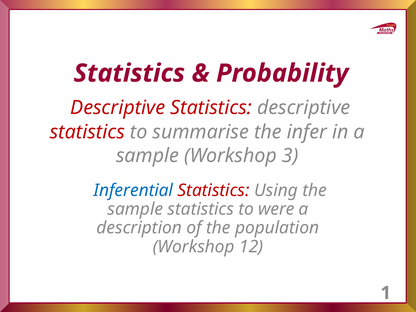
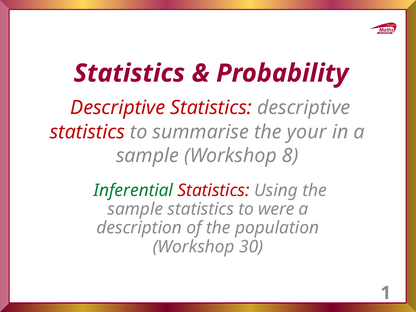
infer: infer -> your
3: 3 -> 8
Inferential colour: blue -> green
12: 12 -> 30
